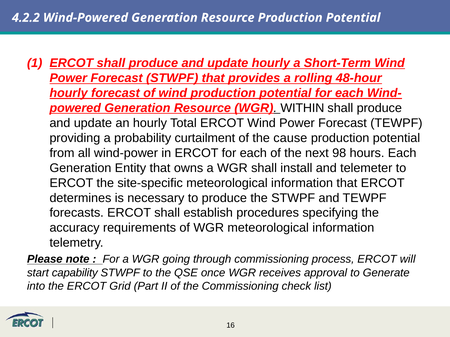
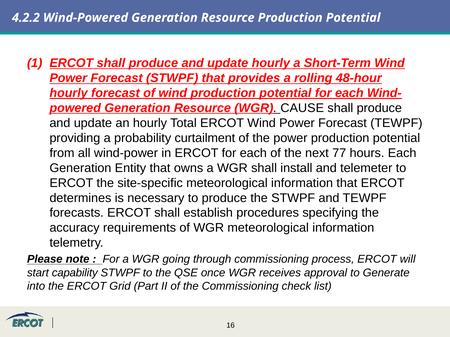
WITHIN: WITHIN -> CAUSE
the cause: cause -> power
98: 98 -> 77
